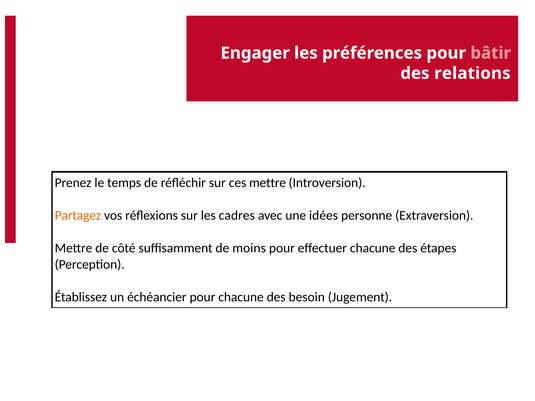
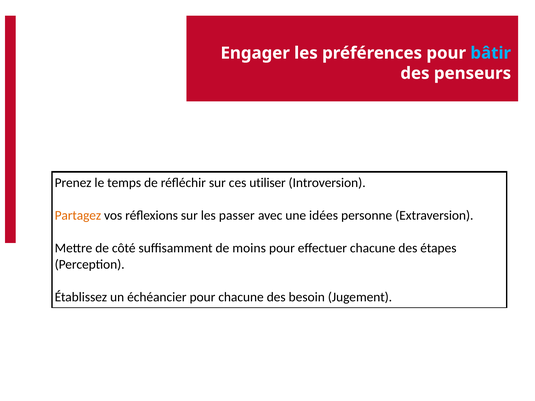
bâtir colour: pink -> light blue
relations: relations -> penseurs
ces mettre: mettre -> utiliser
cadres: cadres -> passer
